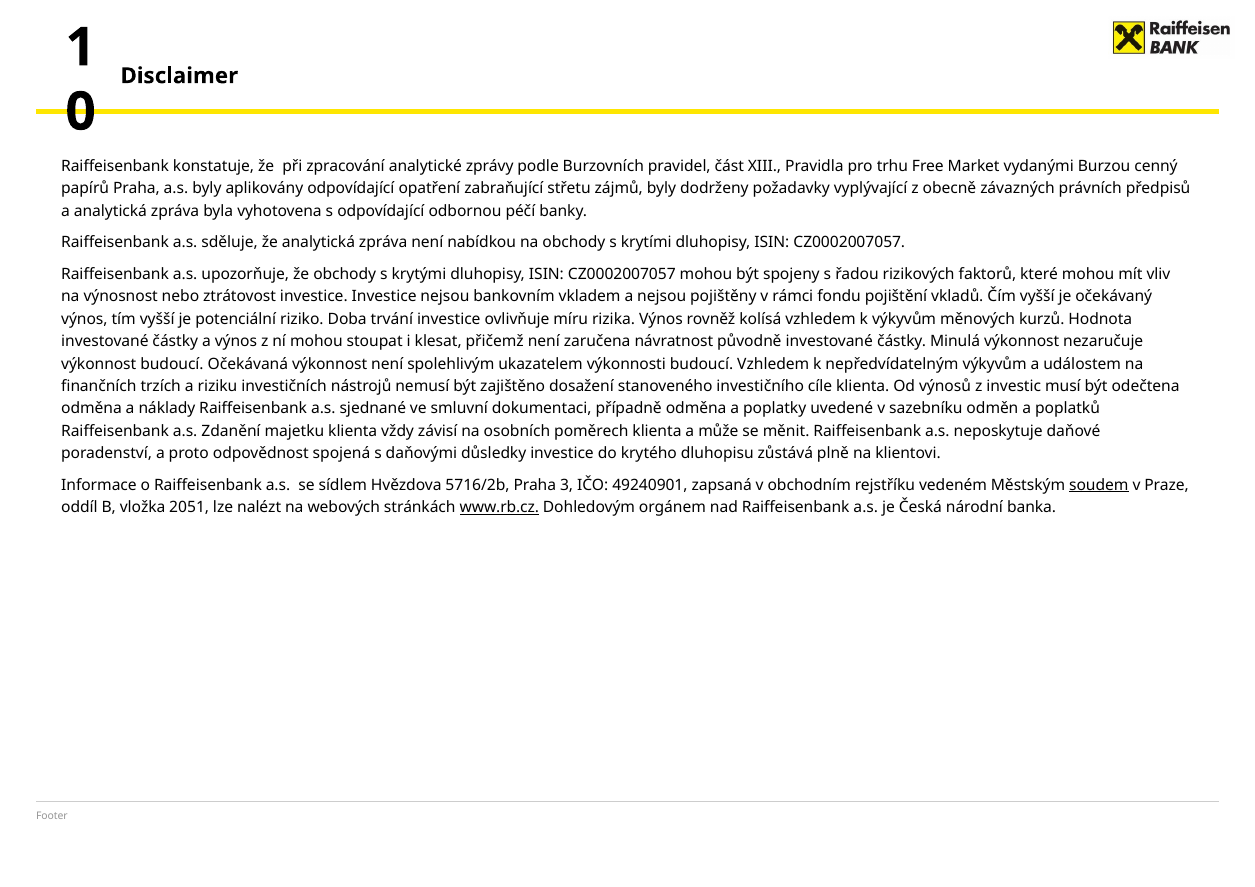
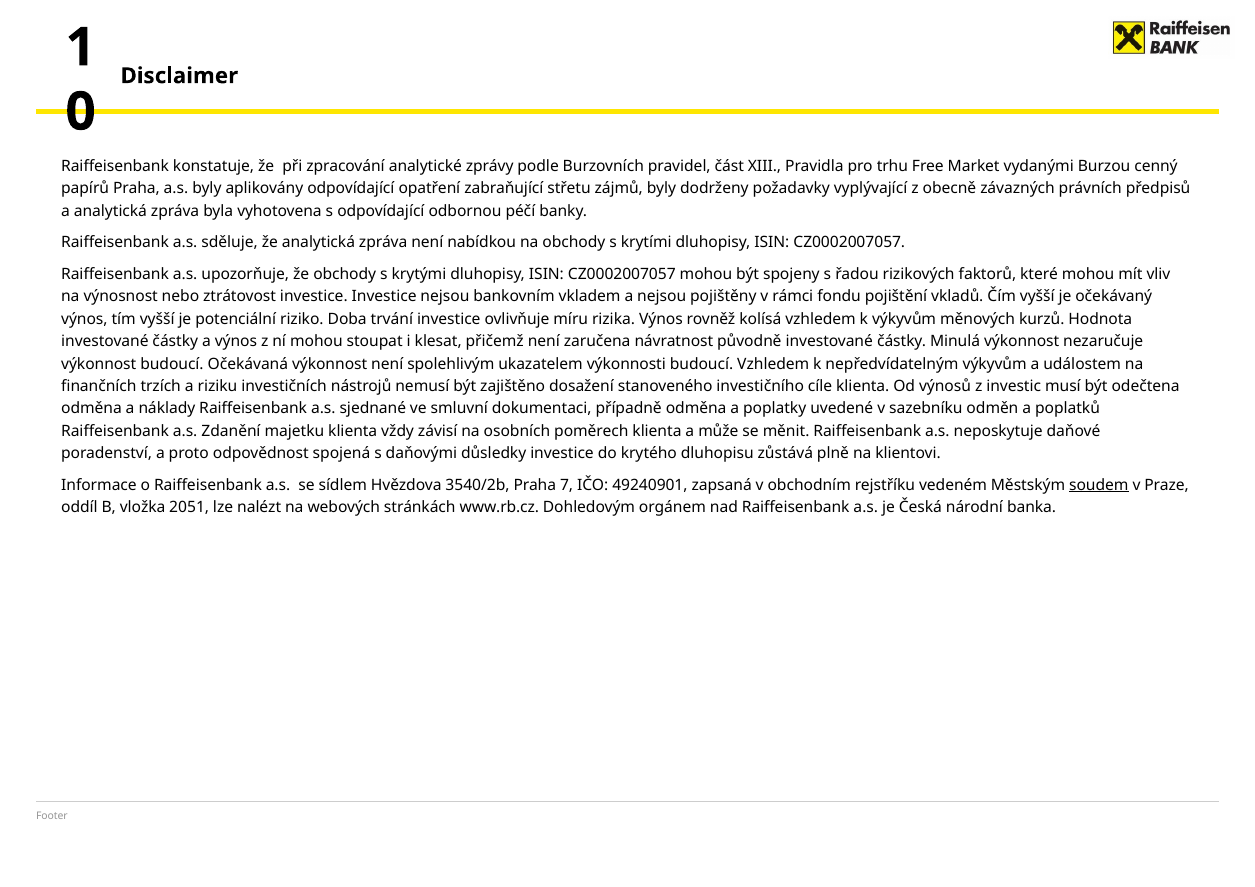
5716/2b: 5716/2b -> 3540/2b
3: 3 -> 7
www.rb.cz underline: present -> none
